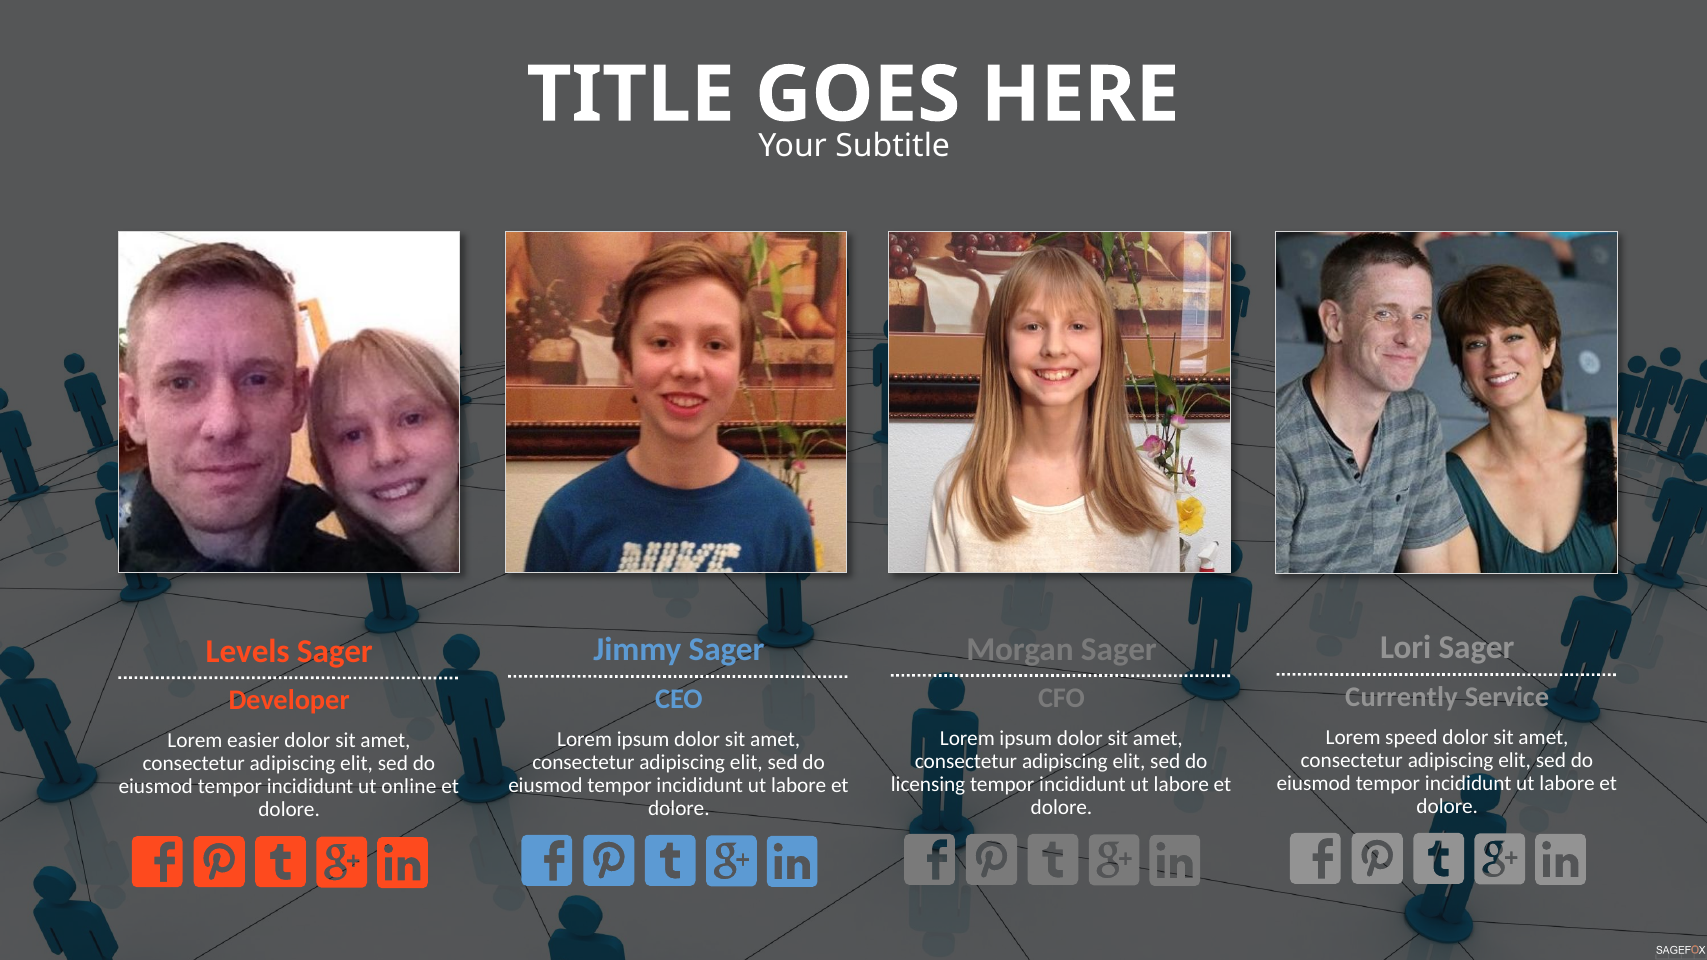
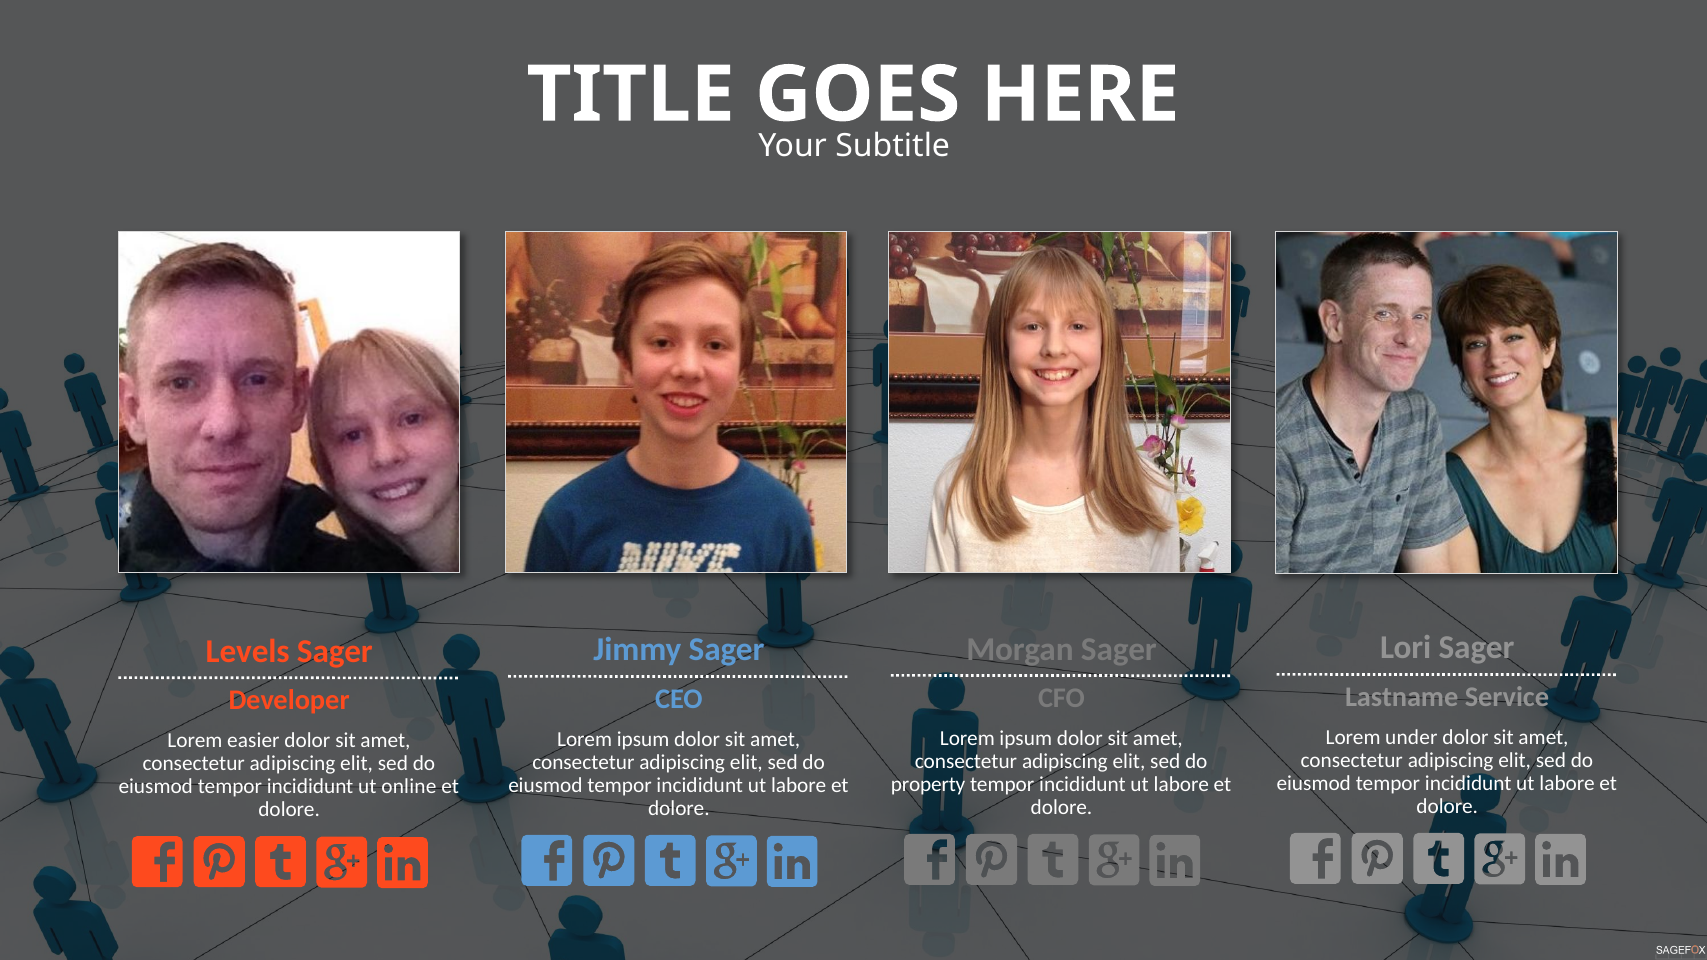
Currently: Currently -> Lastname
speed: speed -> under
licensing: licensing -> property
